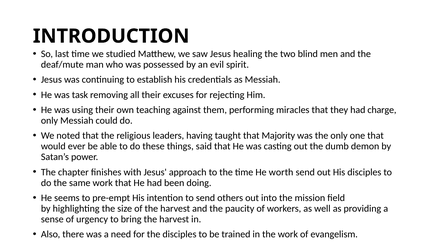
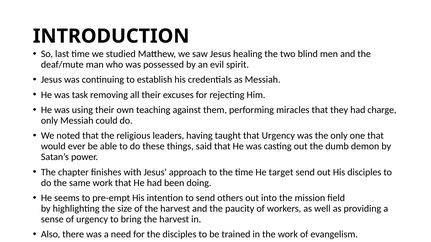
that Majority: Majority -> Urgency
worth: worth -> target
